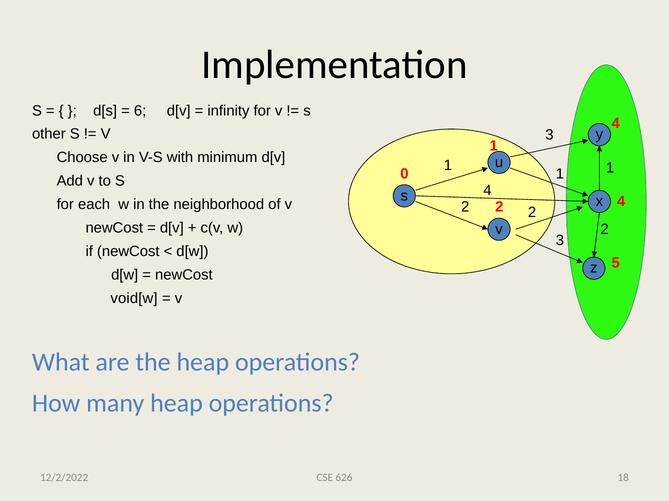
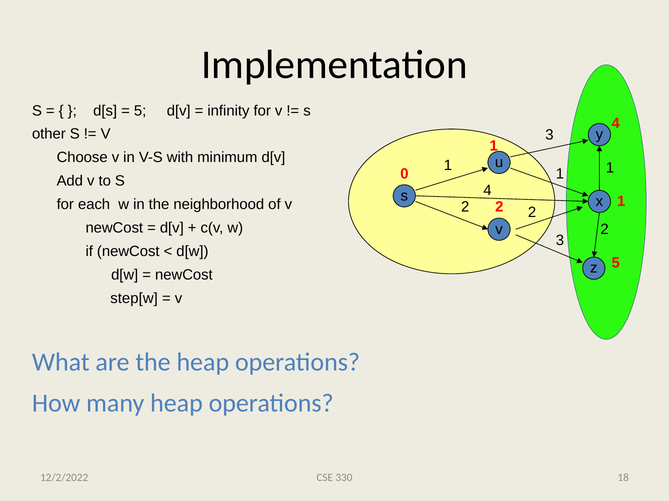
6 at (140, 111): 6 -> 5
4 at (621, 202): 4 -> 1
void[w: void[w -> step[w
626: 626 -> 330
